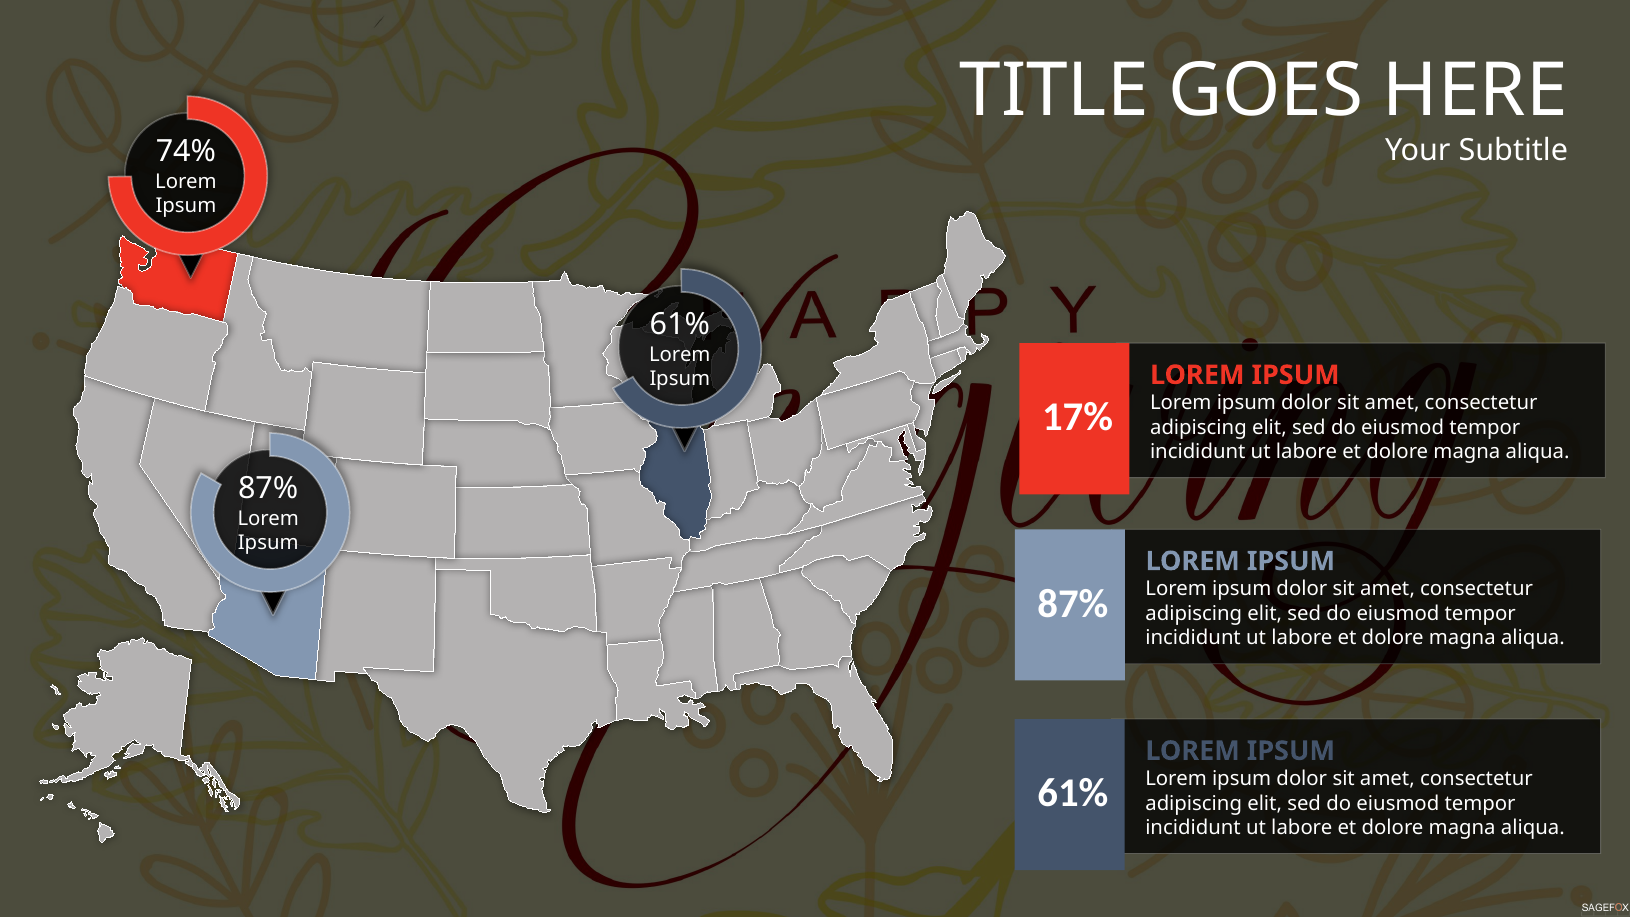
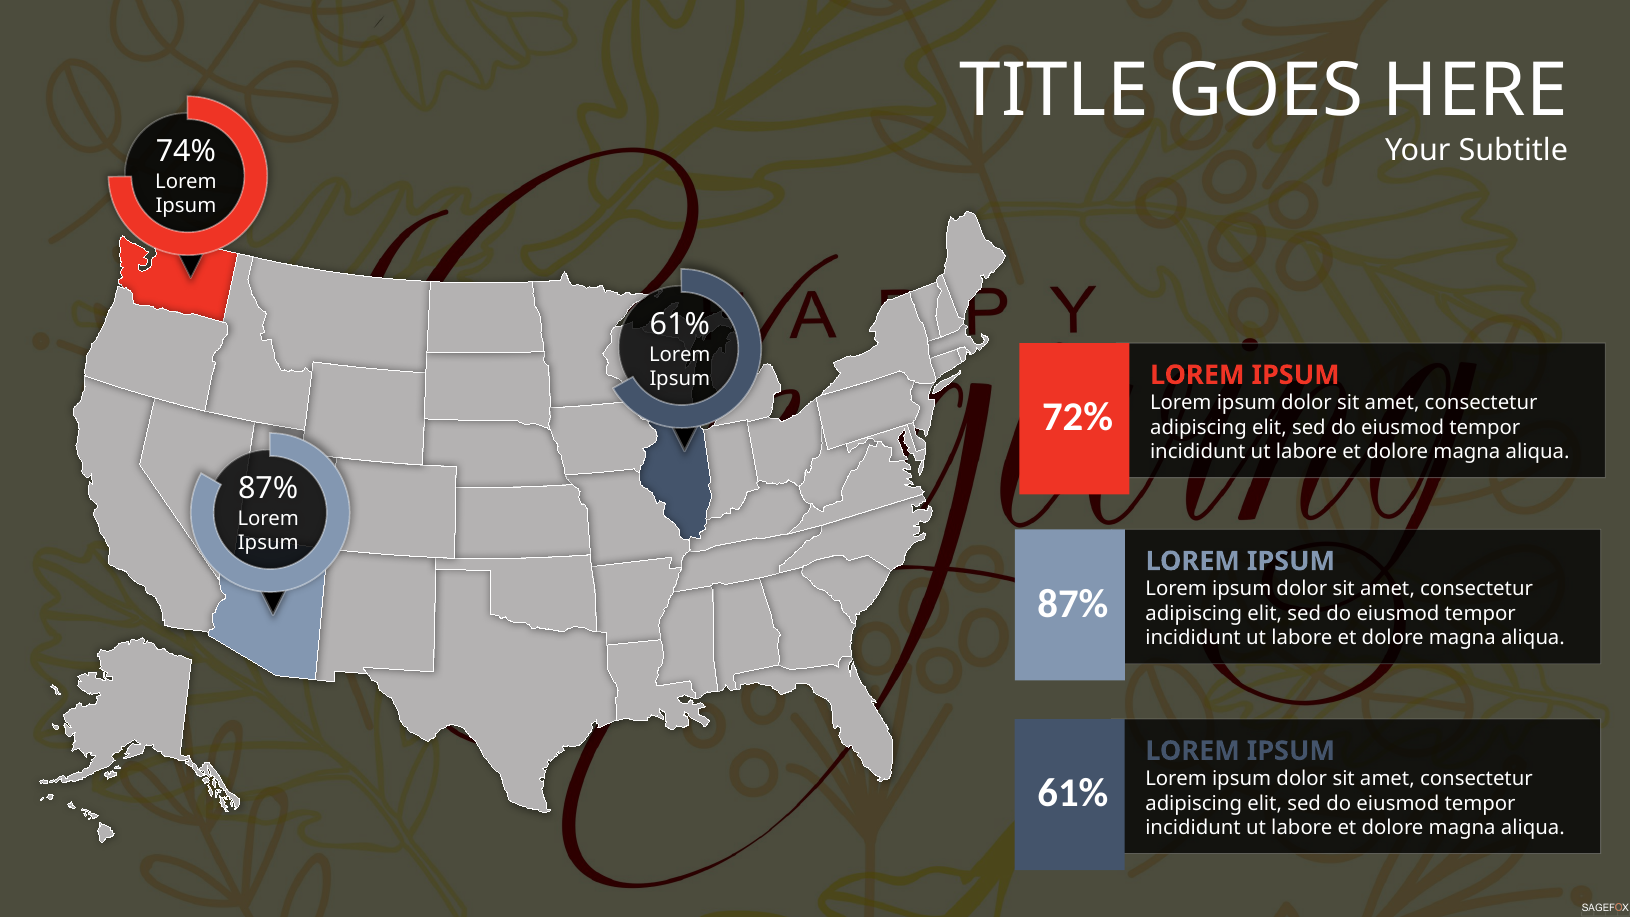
17%: 17% -> 72%
